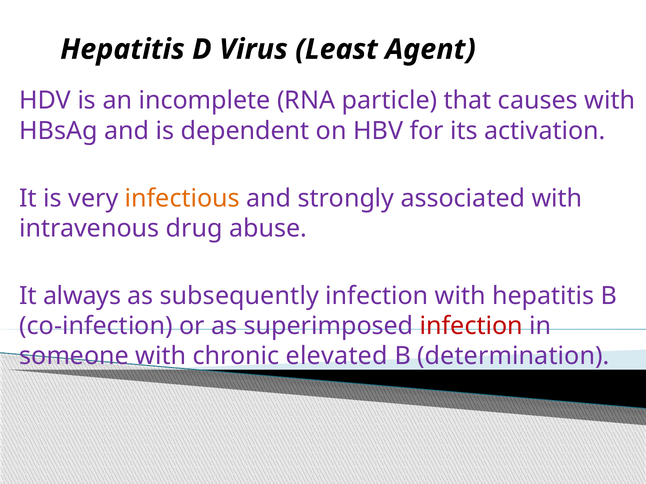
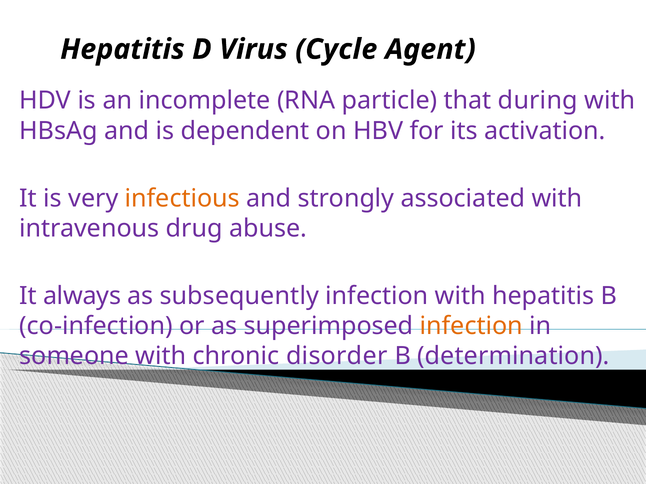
Least: Least -> Cycle
causes: causes -> during
infection at (471, 326) colour: red -> orange
elevated: elevated -> disorder
